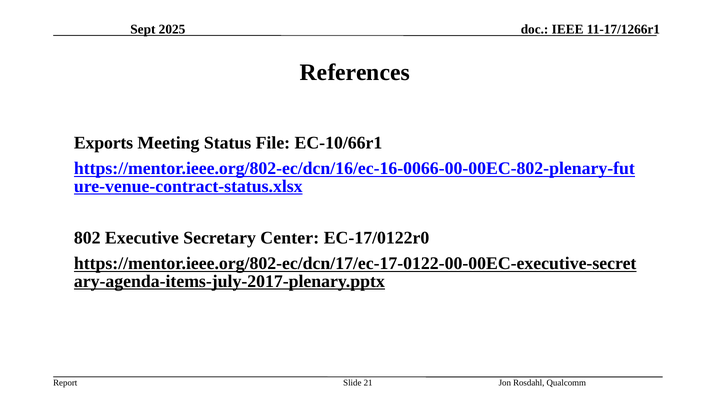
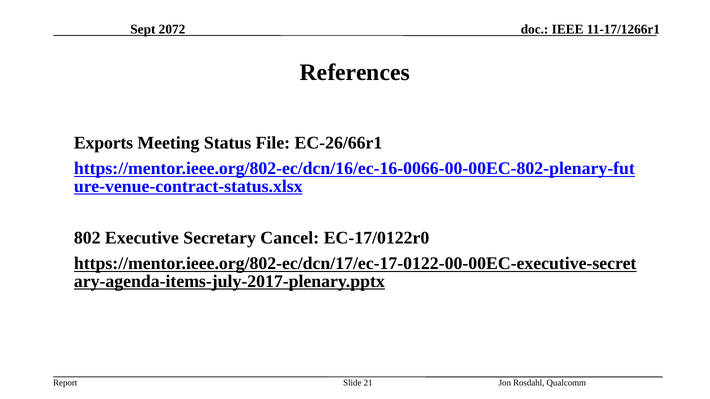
2025: 2025 -> 2072
EC-10/66r1: EC-10/66r1 -> EC-26/66r1
Center: Center -> Cancel
